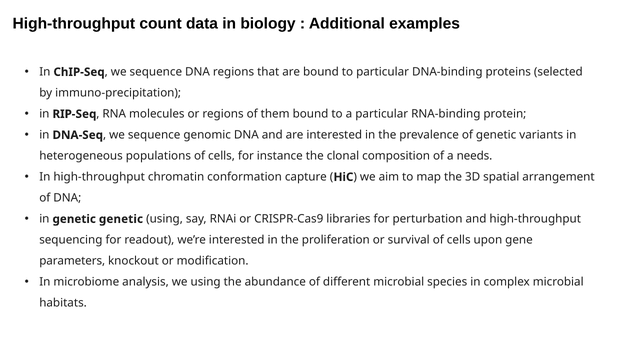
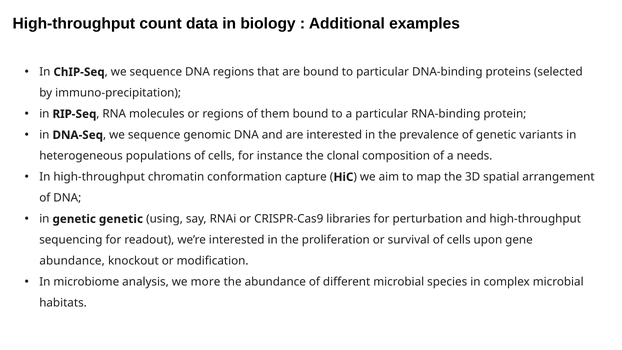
parameters at (72, 261): parameters -> abundance
we using: using -> more
